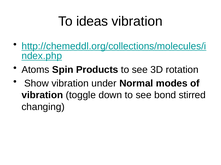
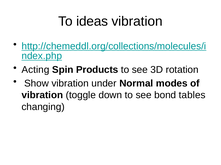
Atoms: Atoms -> Acting
stirred: stirred -> tables
